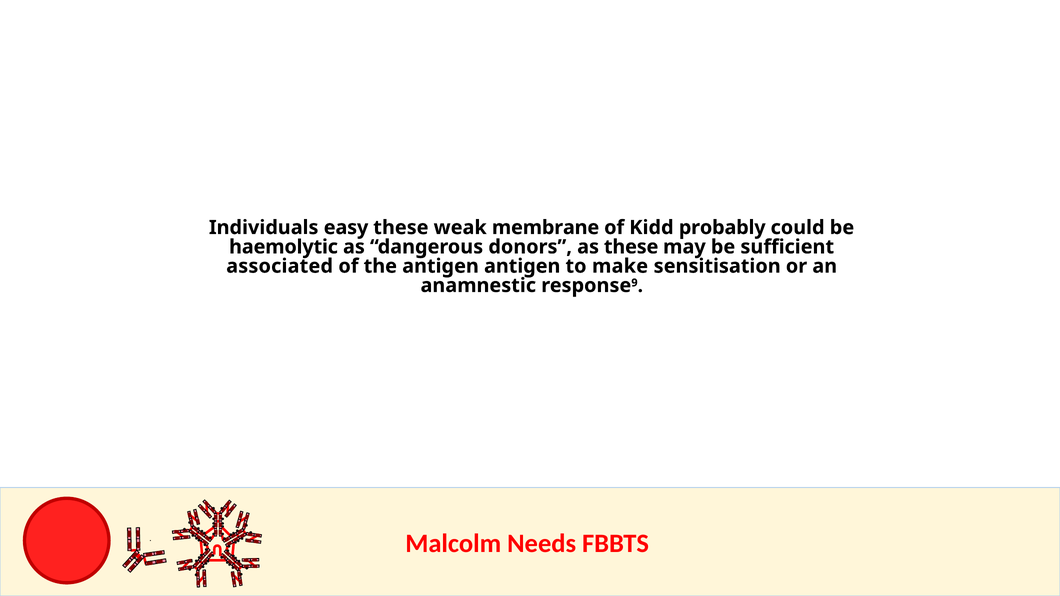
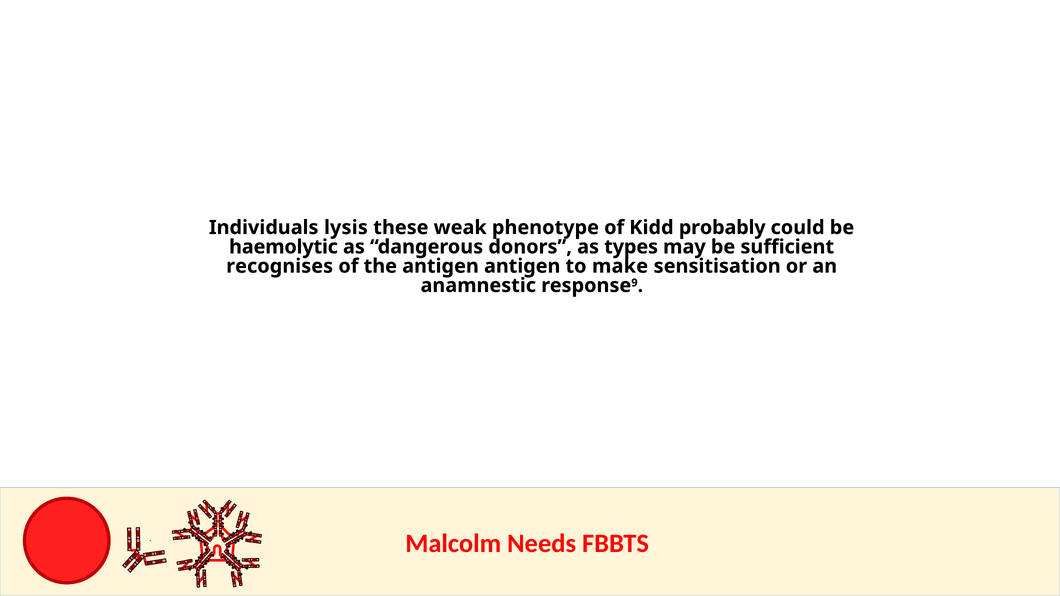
easy: easy -> lysis
membrane: membrane -> phenotype
as these: these -> types
associated: associated -> recognises
